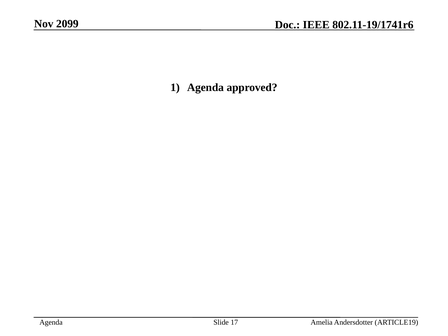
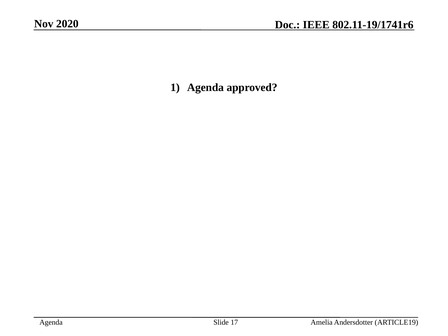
2099: 2099 -> 2020
